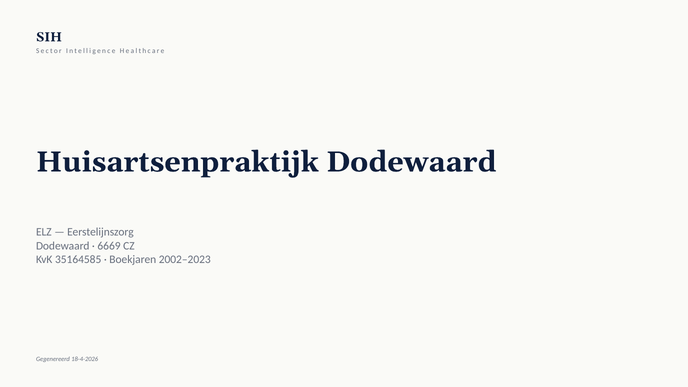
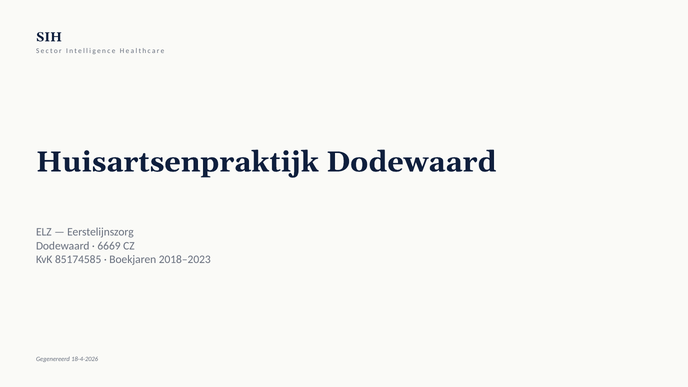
35164585: 35164585 -> 85174585
2002–2023: 2002–2023 -> 2018–2023
